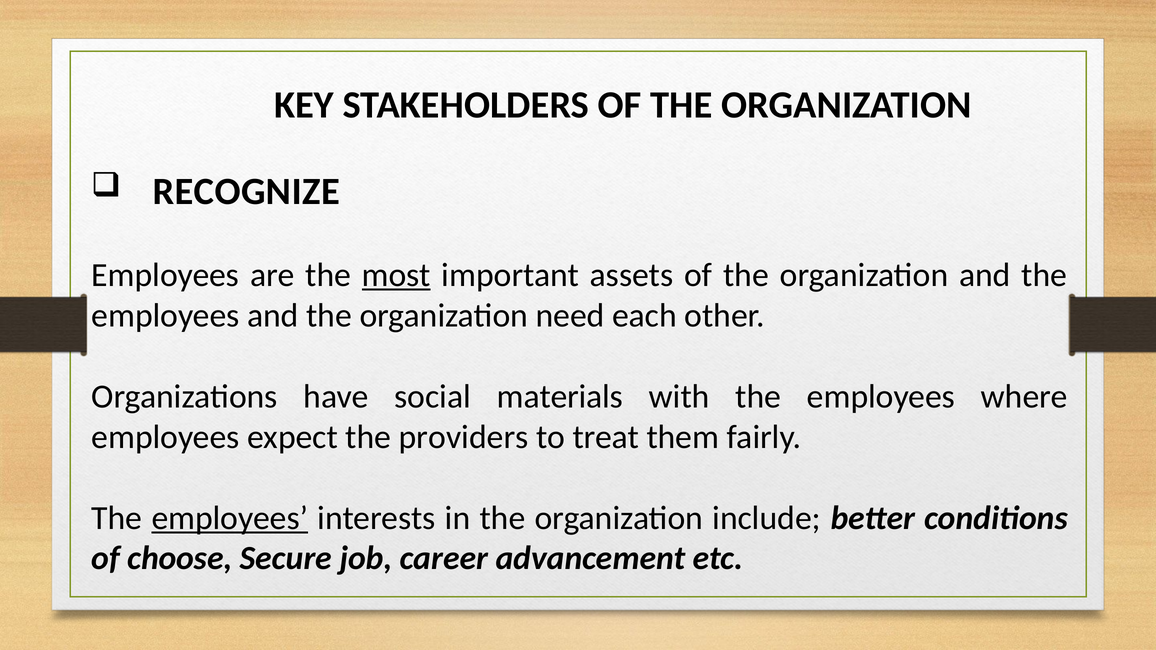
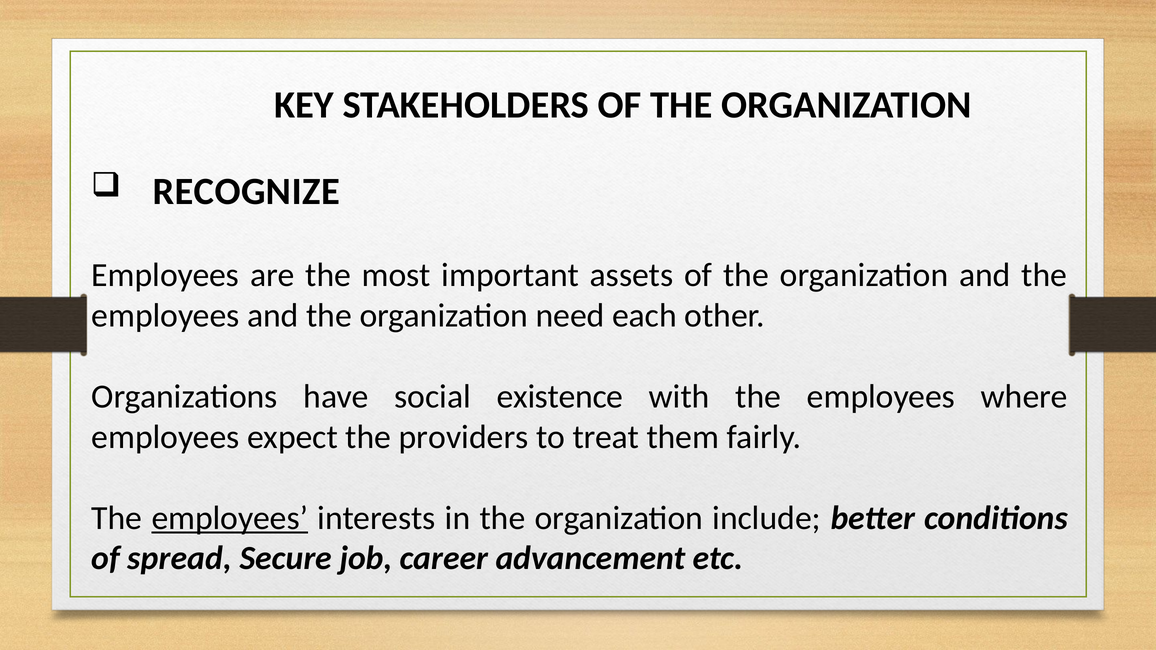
most underline: present -> none
materials: materials -> existence
choose: choose -> spread
